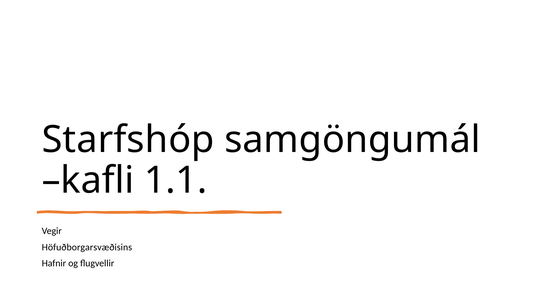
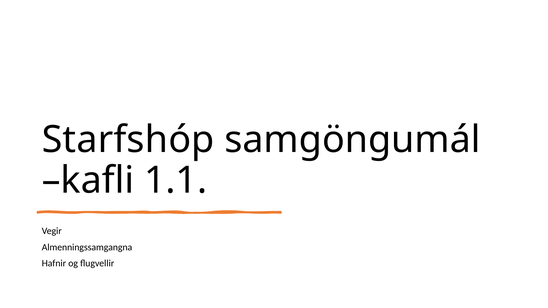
Höfuðborgarsvæðisins: Höfuðborgarsvæðisins -> Almenningssamgangna
